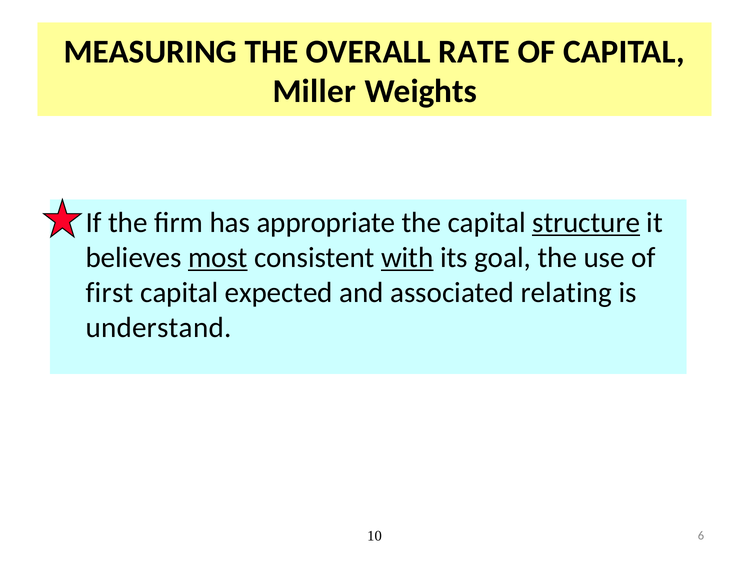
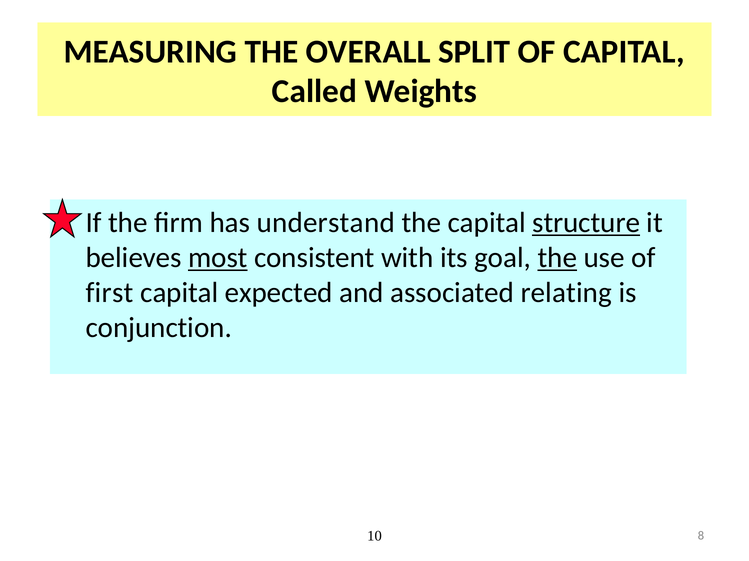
RATE: RATE -> SPLIT
Miller: Miller -> Called
appropriate: appropriate -> understand
with underline: present -> none
the at (557, 258) underline: none -> present
understand: understand -> conjunction
6: 6 -> 8
